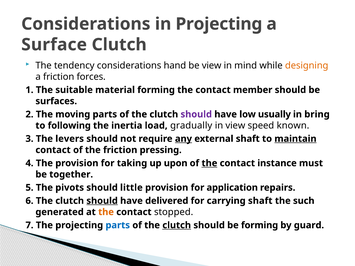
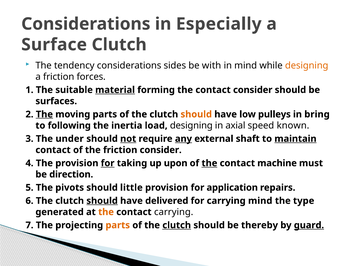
in Projecting: Projecting -> Especially
hand: hand -> sides
be view: view -> with
material underline: none -> present
contact member: member -> consider
The at (44, 114) underline: none -> present
should at (196, 114) colour: purple -> orange
usually: usually -> pulleys
load gradually: gradually -> designing
in view: view -> axial
levers: levers -> under
not underline: none -> present
friction pressing: pressing -> consider
for at (108, 163) underline: none -> present
instance: instance -> machine
together: together -> direction
carrying shaft: shaft -> mind
such: such -> type
contact stopped: stopped -> carrying
parts at (118, 225) colour: blue -> orange
be forming: forming -> thereby
guard underline: none -> present
